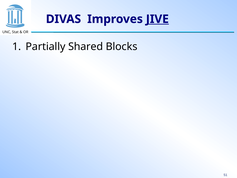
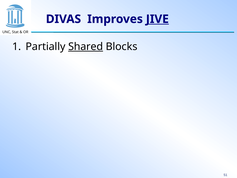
Shared underline: none -> present
